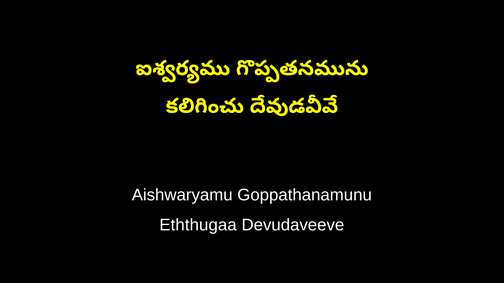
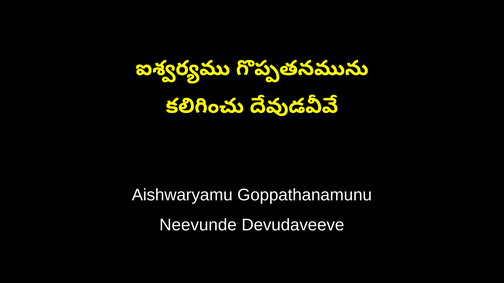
Eththugaa: Eththugaa -> Neevunde
